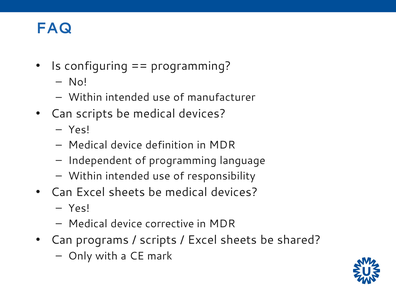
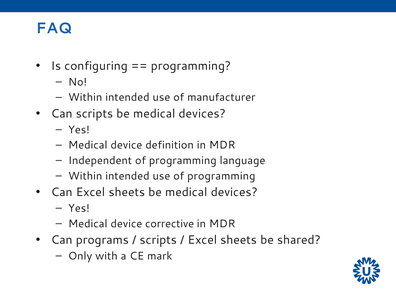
use of responsibility: responsibility -> programming
